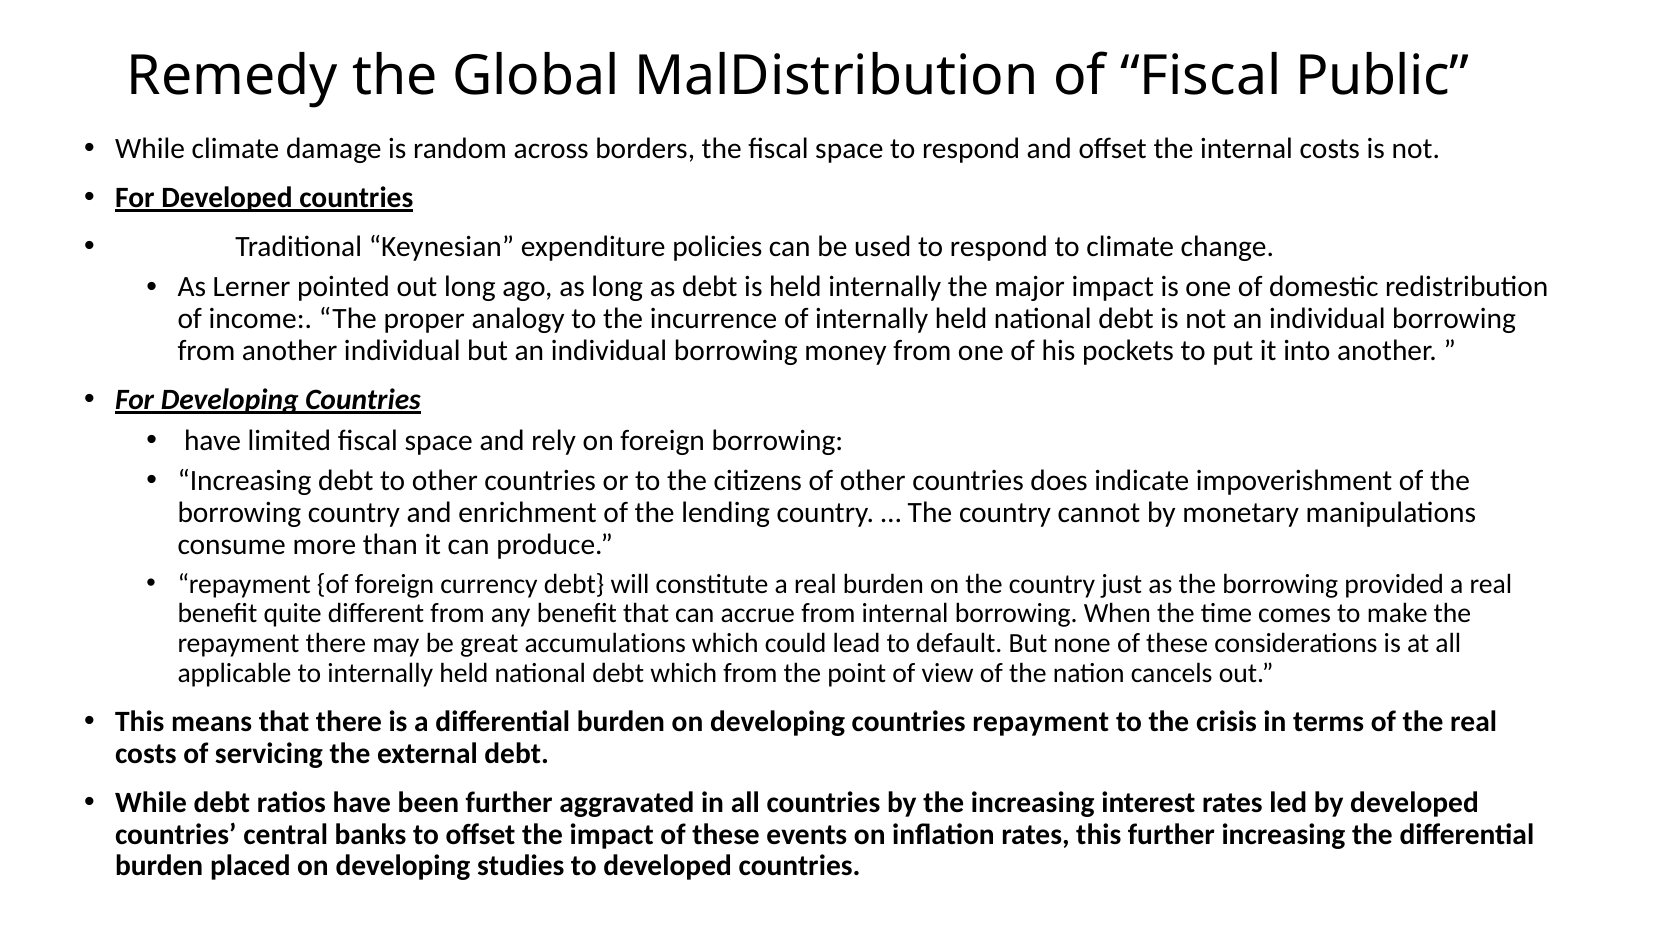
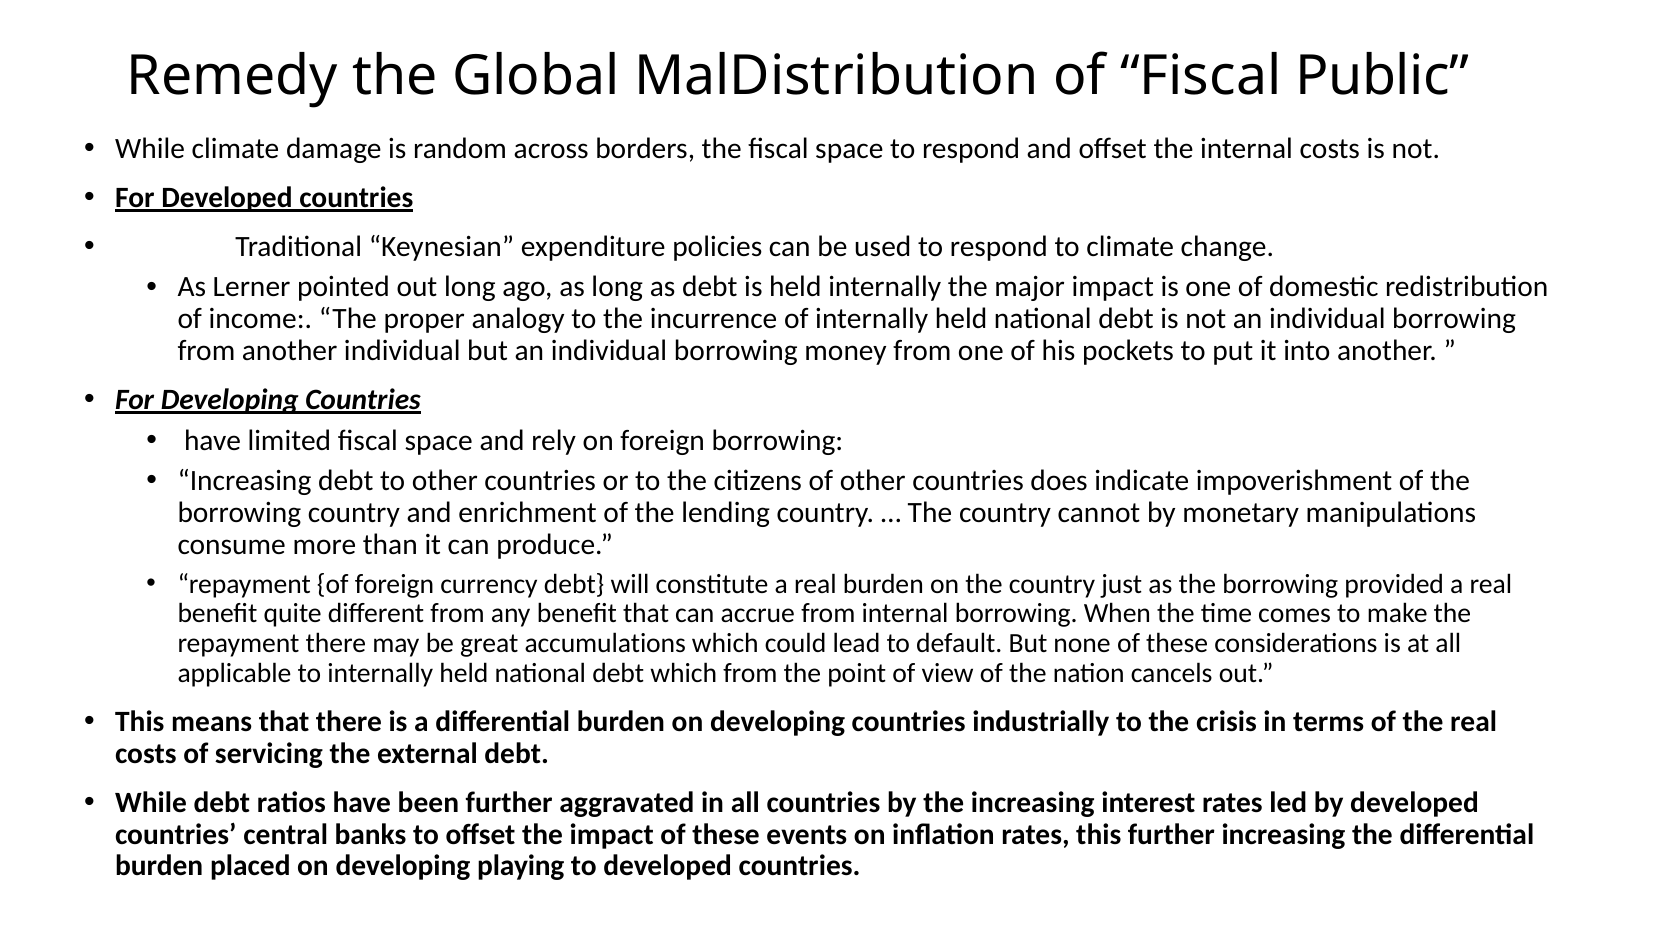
countries repayment: repayment -> industrially
studies: studies -> playing
